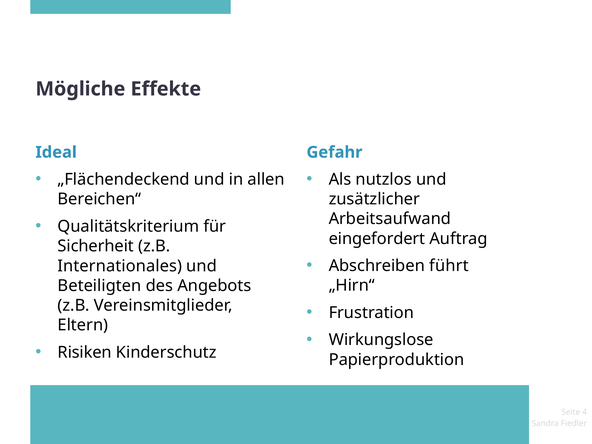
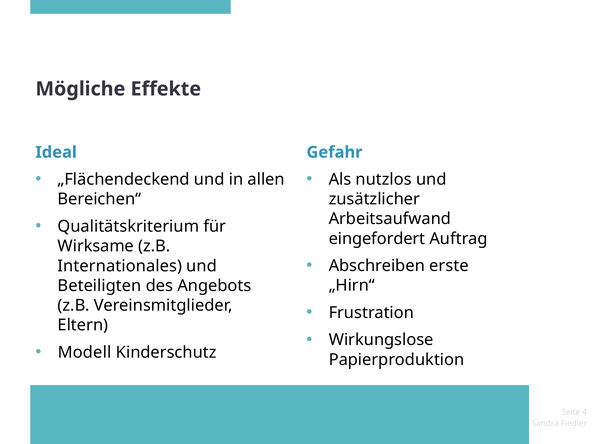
Sicherheit: Sicherheit -> Wirksame
führt: führt -> erste
Risiken: Risiken -> Modell
